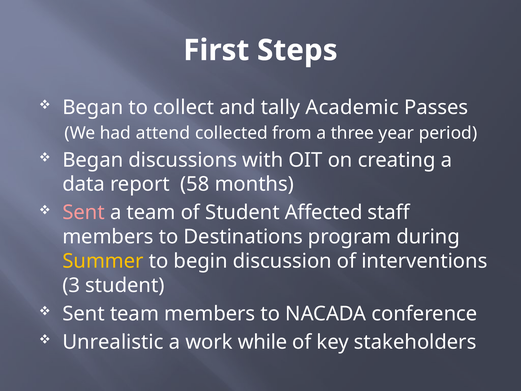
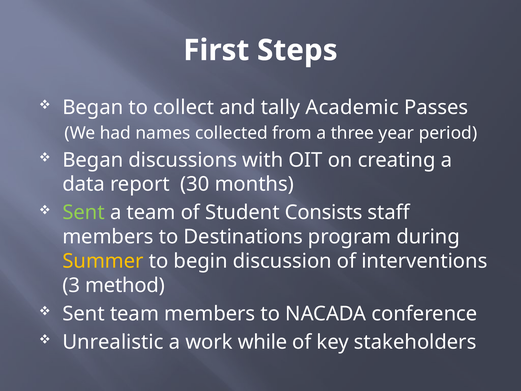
attend: attend -> names
58: 58 -> 30
Sent at (84, 213) colour: pink -> light green
Affected: Affected -> Consists
3 student: student -> method
